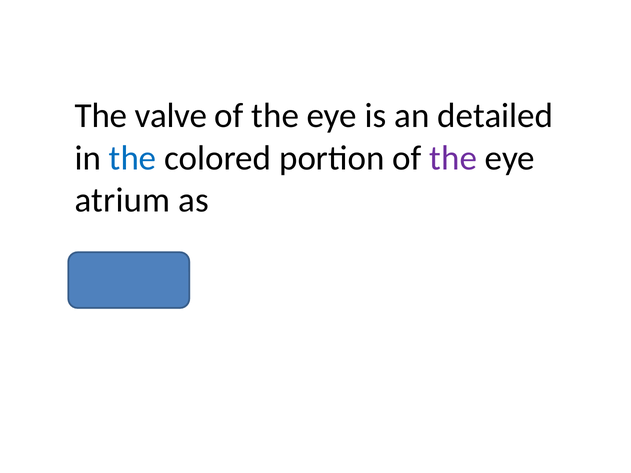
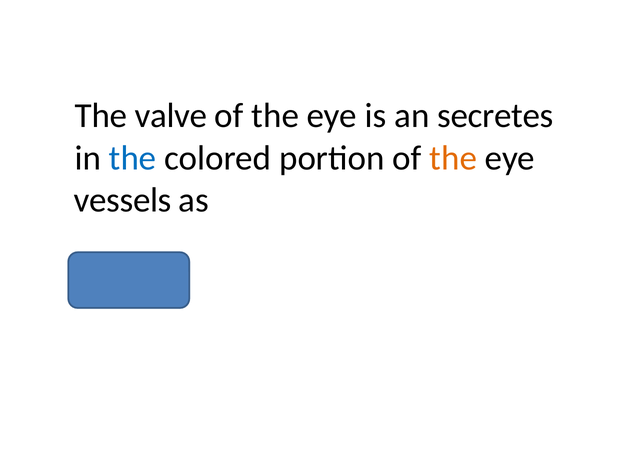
detailed: detailed -> secretes
the at (453, 158) colour: purple -> orange
atrium: atrium -> vessels
